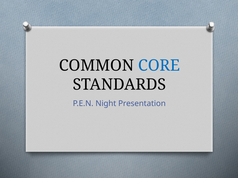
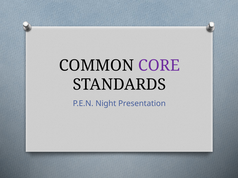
CORE colour: blue -> purple
